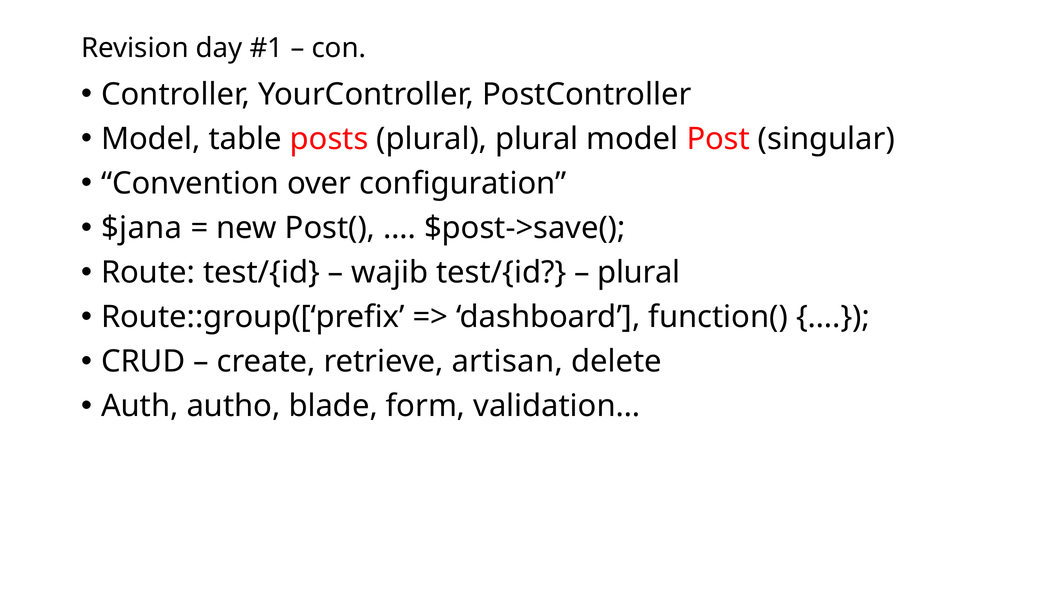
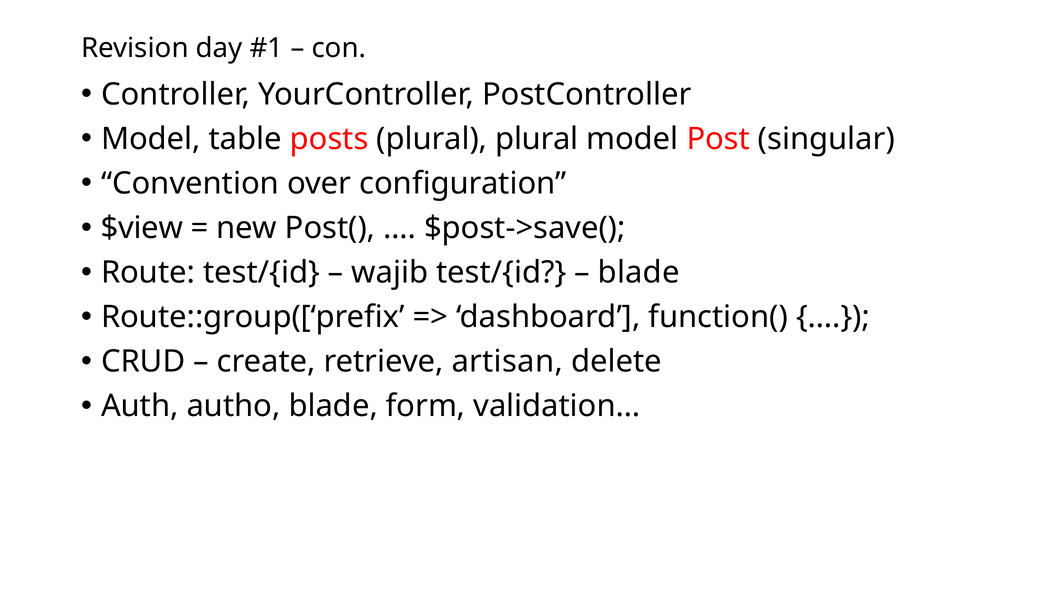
$jana: $jana -> $view
plural at (639, 273): plural -> blade
